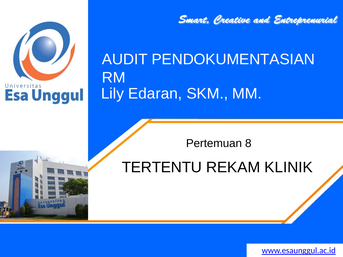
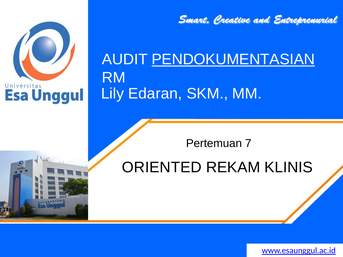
PENDOKUMENTASIAN underline: none -> present
8: 8 -> 7
TERTENTU: TERTENTU -> ORIENTED
KLINIK: KLINIK -> KLINIS
